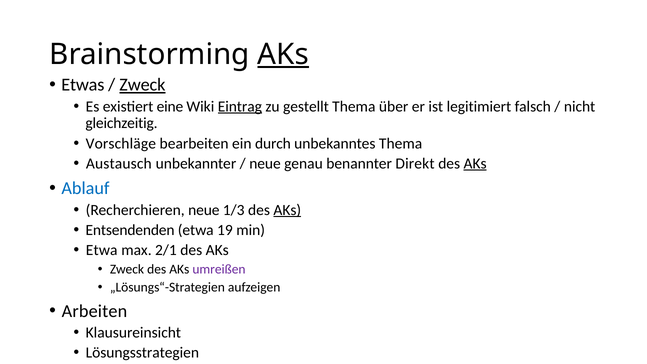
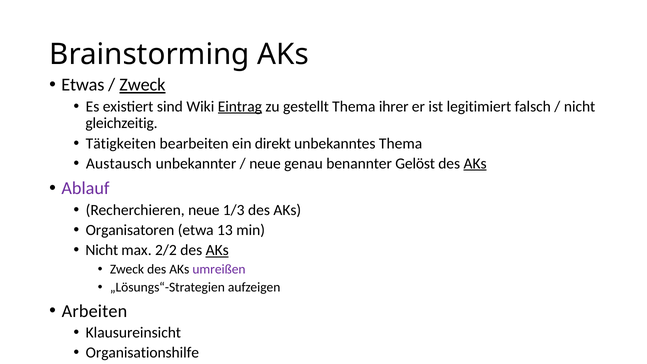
AKs at (283, 54) underline: present -> none
eine: eine -> sind
über: über -> ihrer
Vorschläge: Vorschläge -> Tätigkeiten
durch: durch -> direkt
Direkt: Direkt -> Gelöst
Ablauf colour: blue -> purple
AKs at (287, 210) underline: present -> none
Entsendenden: Entsendenden -> Organisatoren
19: 19 -> 13
Etwa at (102, 250): Etwa -> Nicht
2/1: 2/1 -> 2/2
AKs at (217, 250) underline: none -> present
Lösungsstrategien: Lösungsstrategien -> Organisationshilfe
